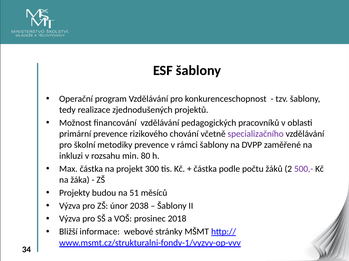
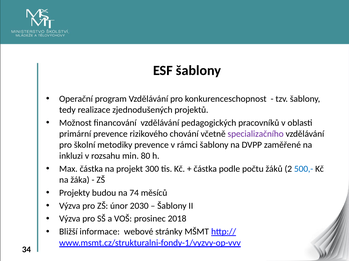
500,- colour: purple -> blue
51: 51 -> 74
2038: 2038 -> 2030
